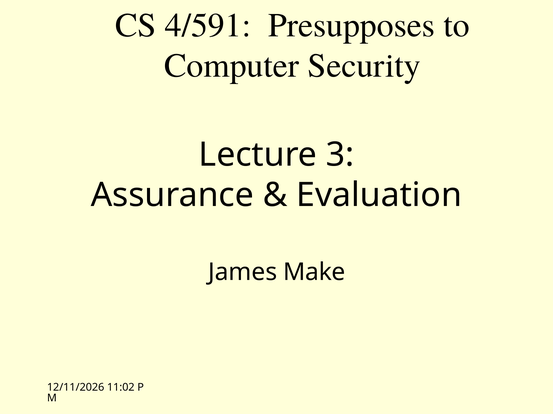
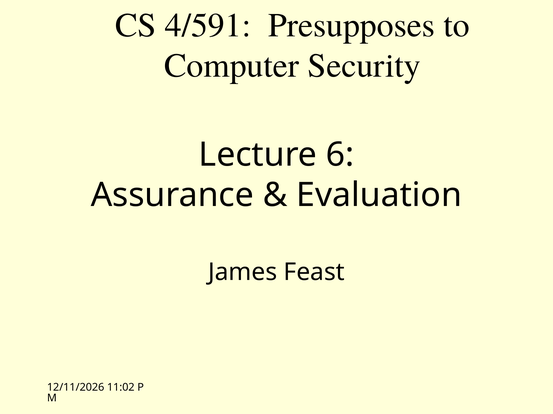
3: 3 -> 6
Make: Make -> Feast
